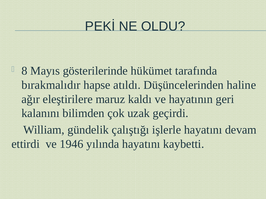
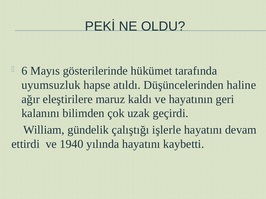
8: 8 -> 6
bırakmalıdır: bırakmalıdır -> uyumsuzluk
1946: 1946 -> 1940
